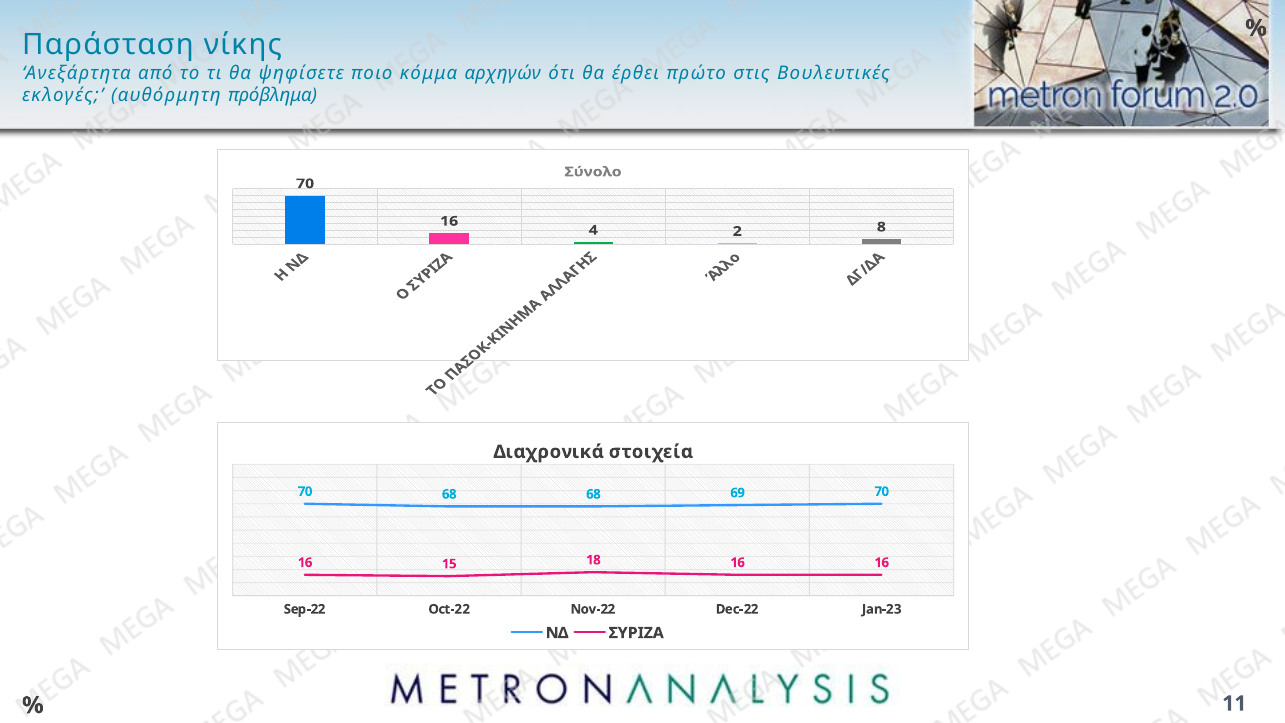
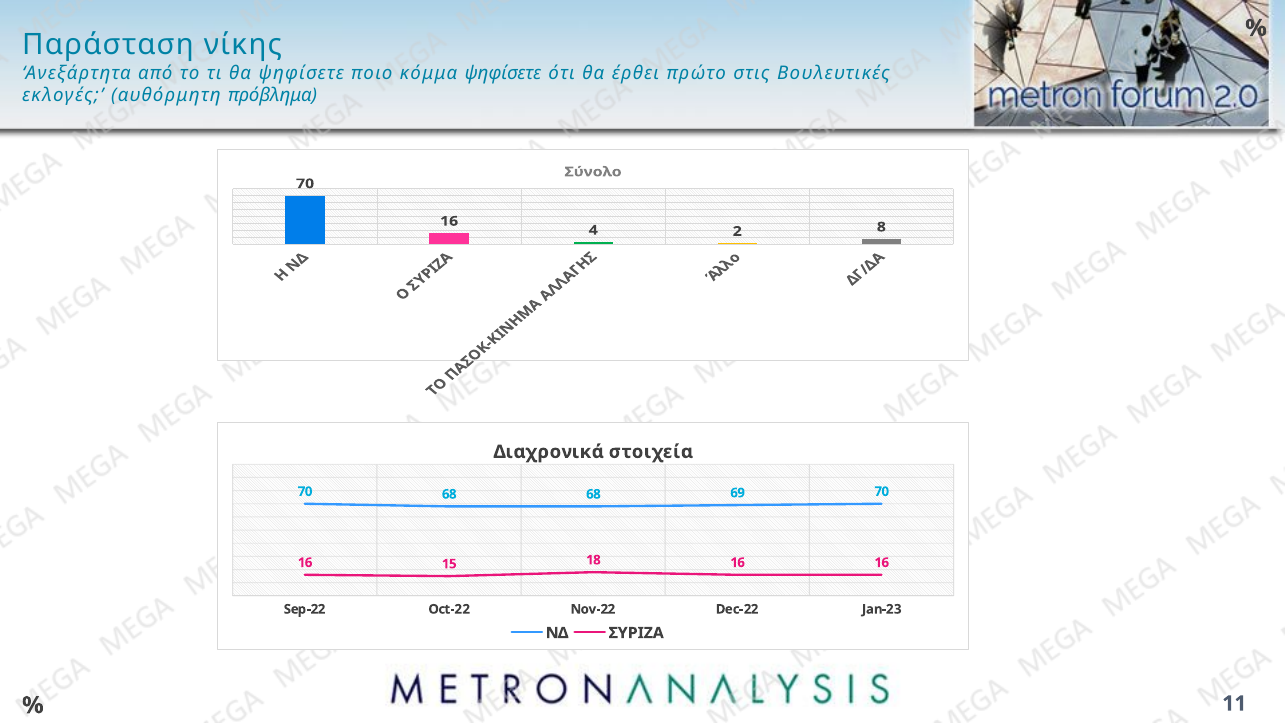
κόμμα αρχηγών: αρχηγών -> ψηφίσετε
